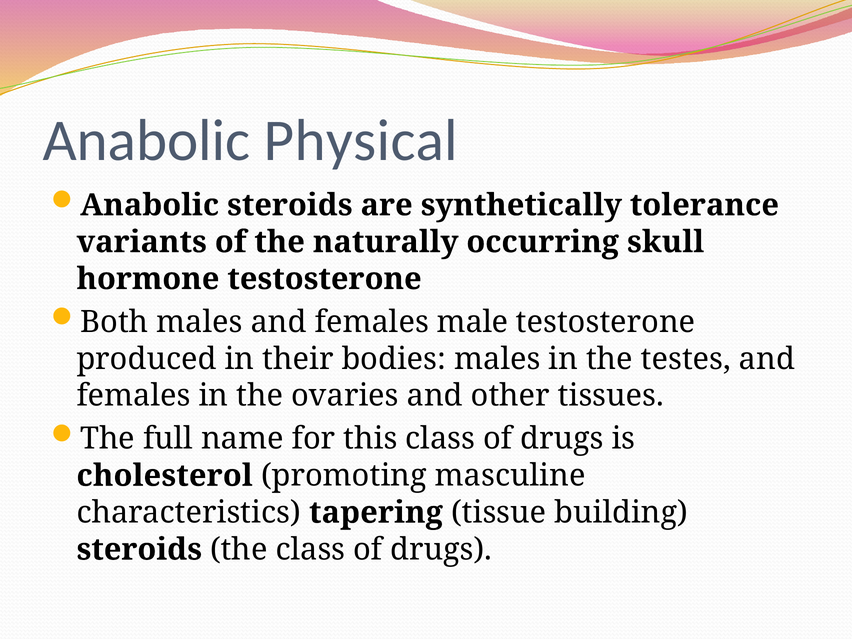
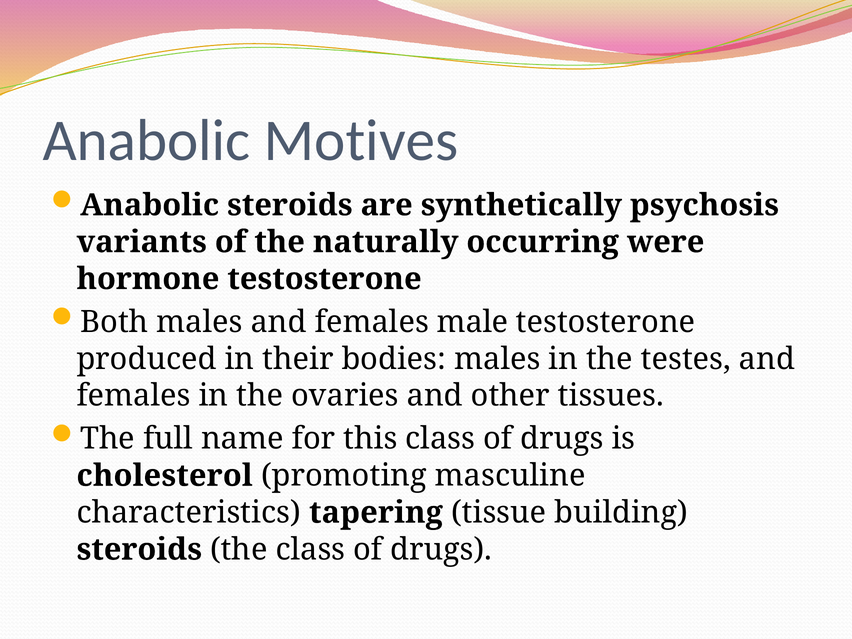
Physical: Physical -> Motives
tolerance: tolerance -> psychosis
skull: skull -> were
